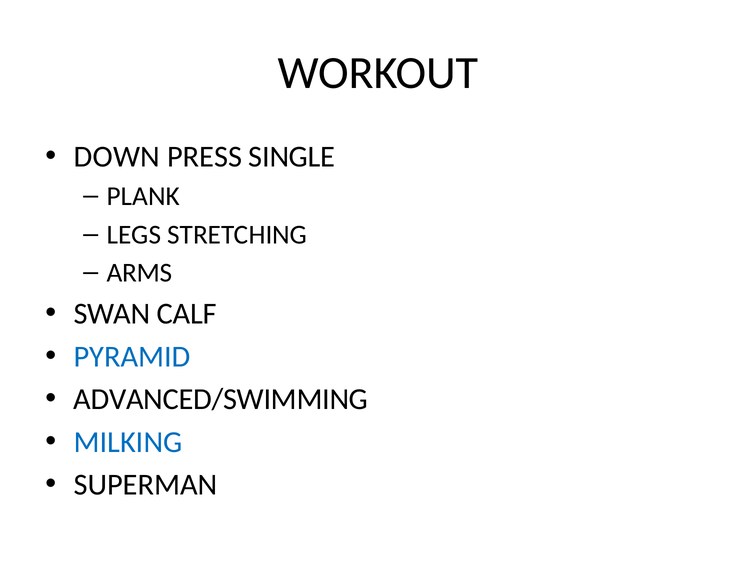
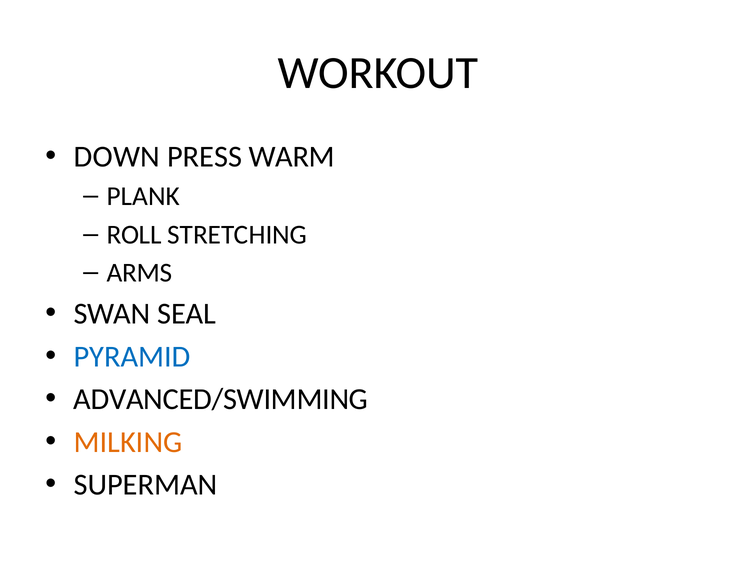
SINGLE: SINGLE -> WARM
LEGS: LEGS -> ROLL
CALF: CALF -> SEAL
MILKING colour: blue -> orange
